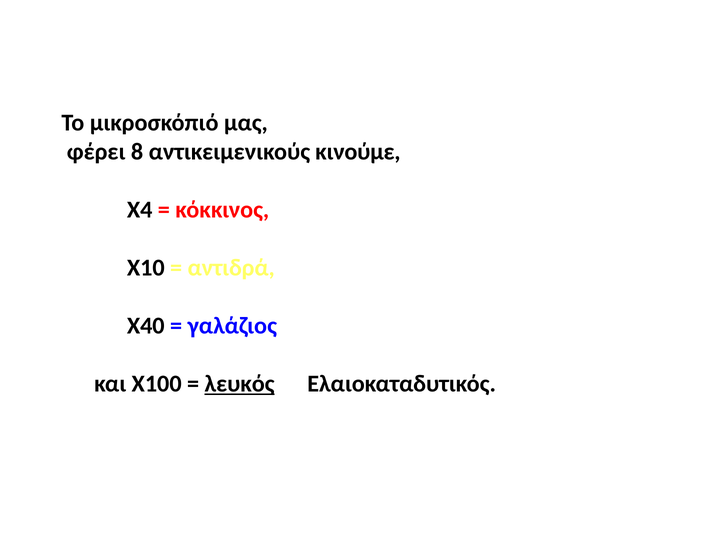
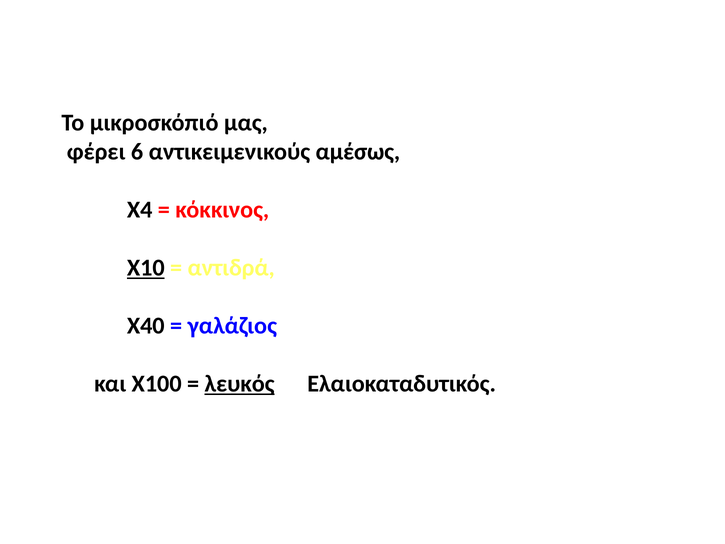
8: 8 -> 6
κινούμε: κινούμε -> αμέσως
Χ10 underline: none -> present
